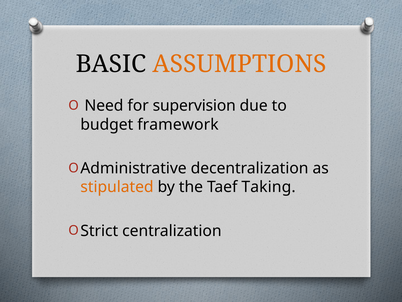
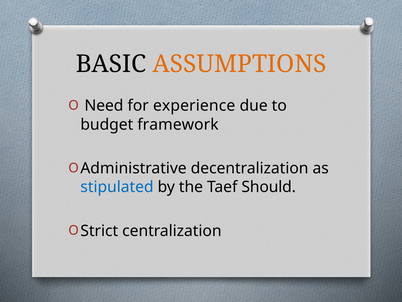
supervision: supervision -> experience
stipulated colour: orange -> blue
Taking: Taking -> Should
